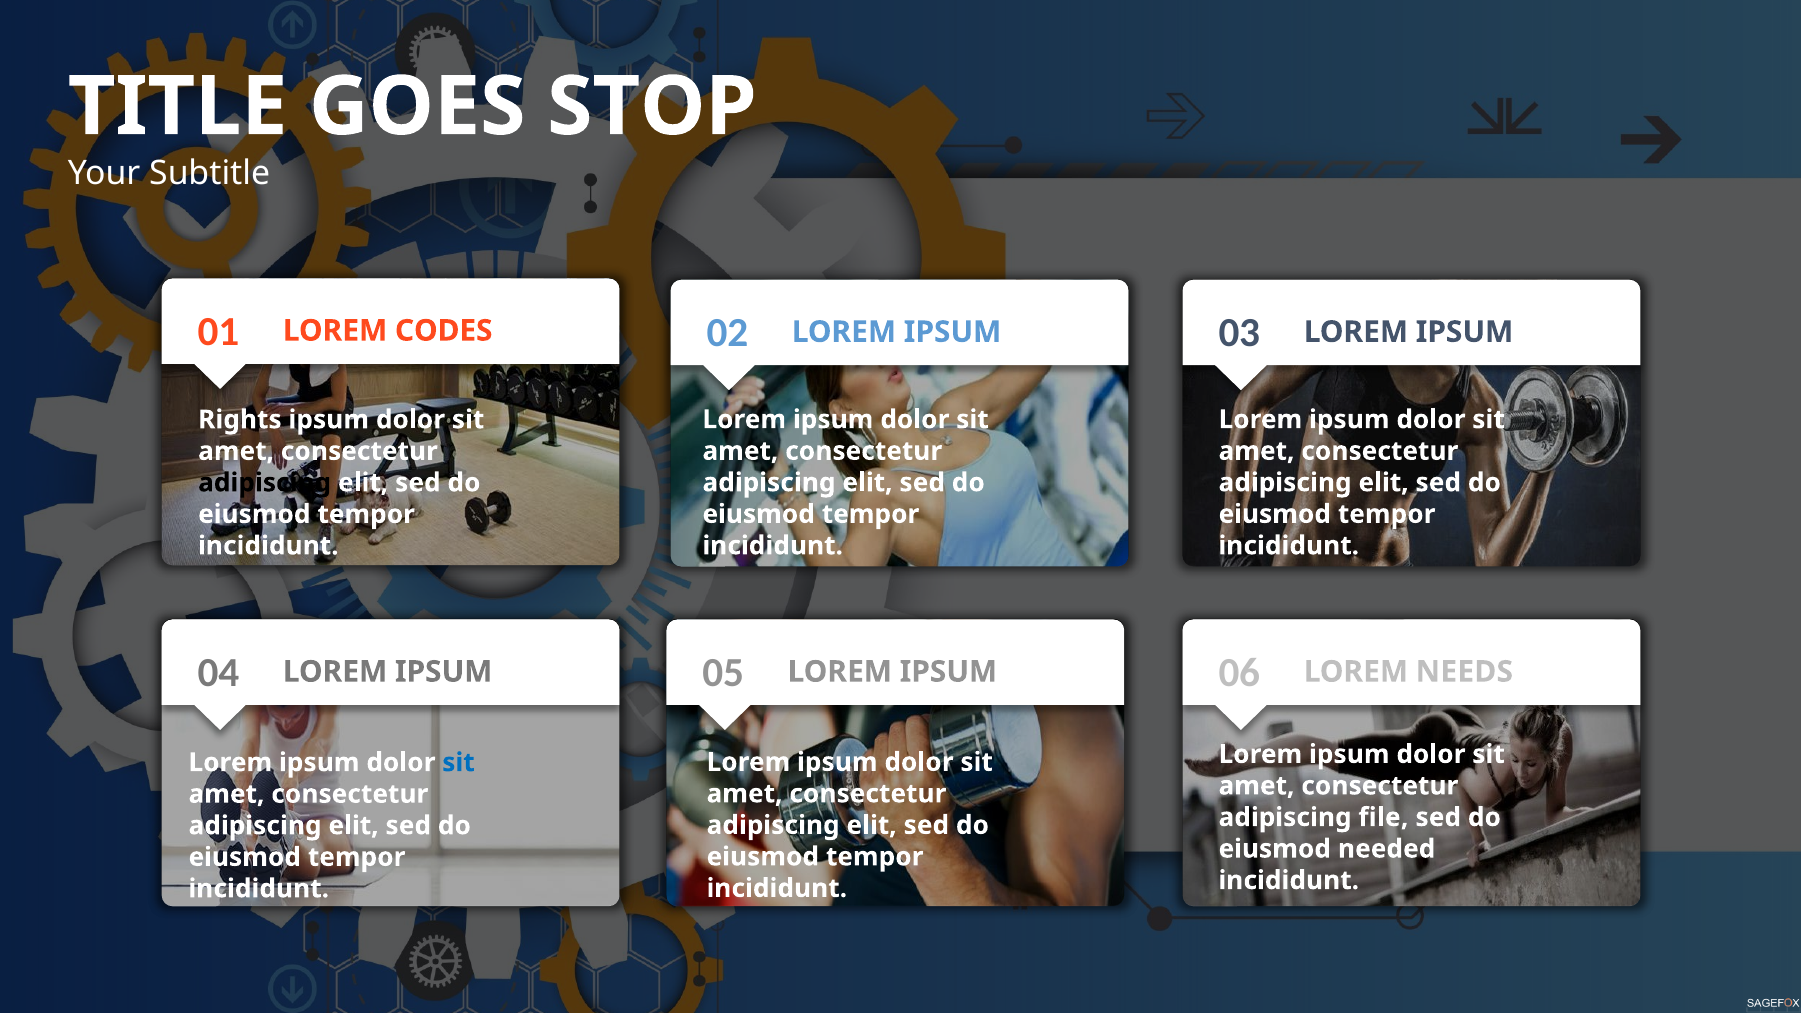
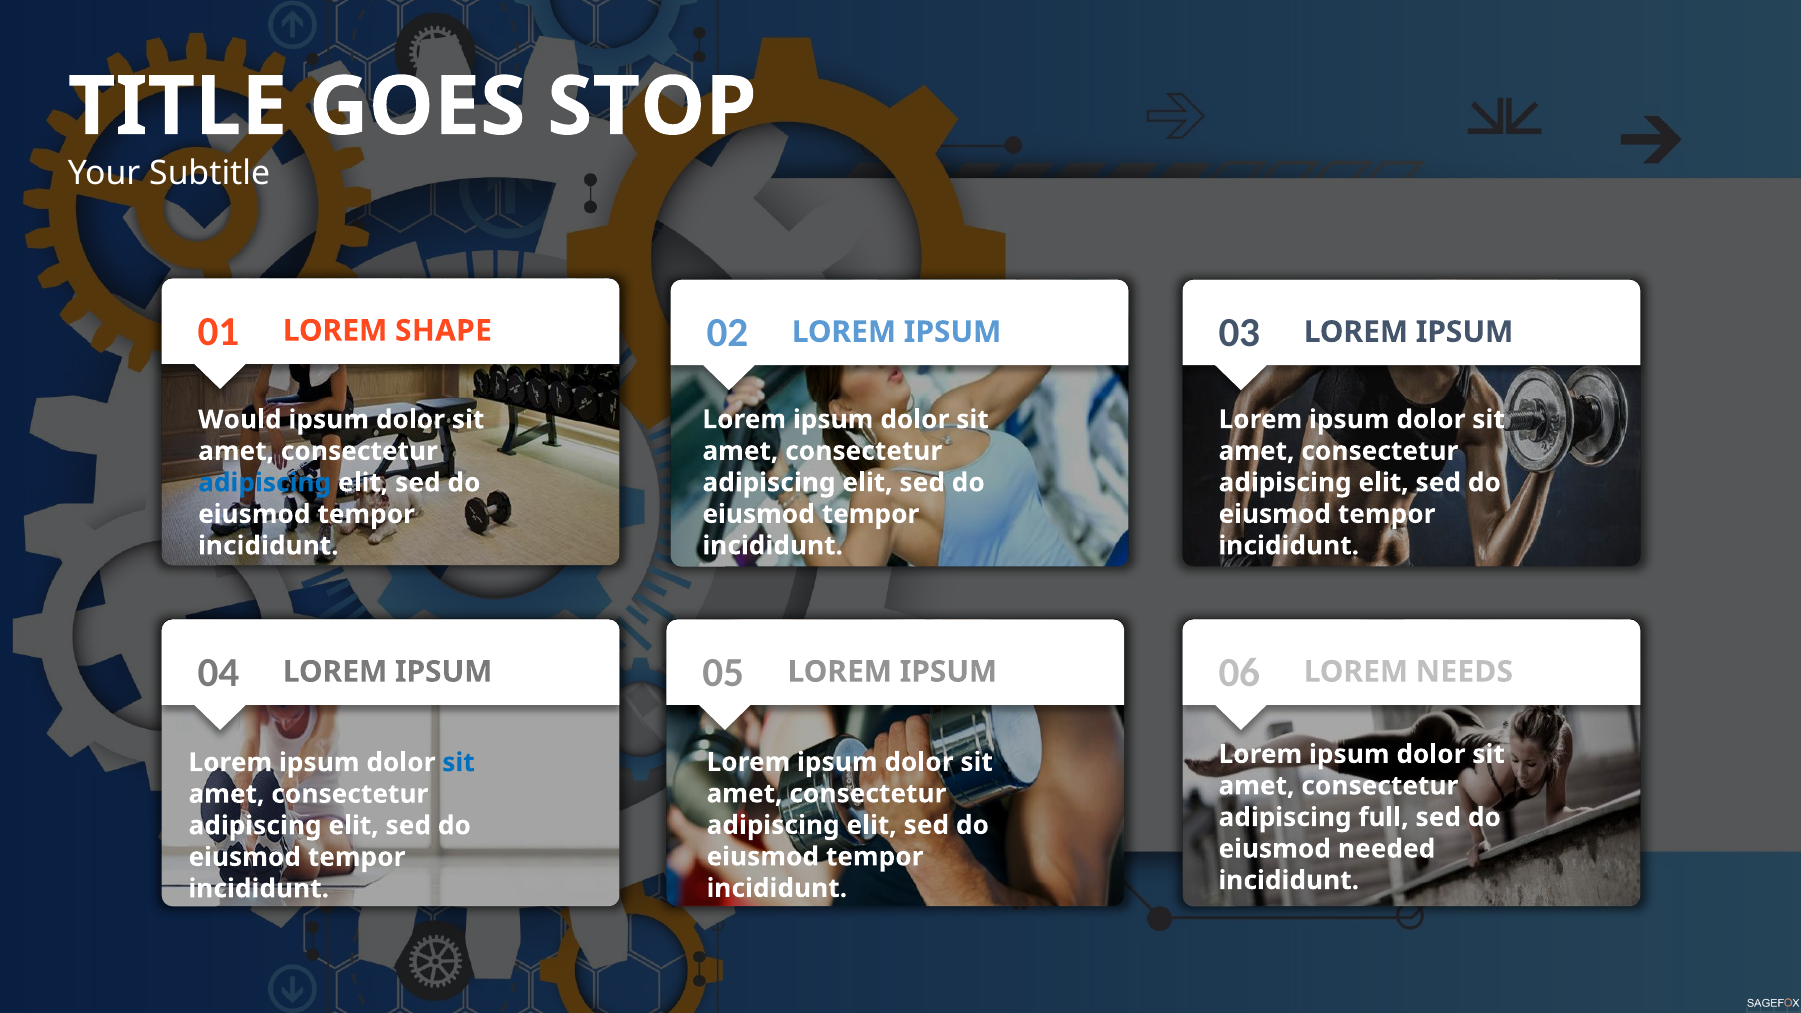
CODES: CODES -> SHAPE
Rights: Rights -> Would
adipiscing at (265, 483) colour: black -> blue
file: file -> full
